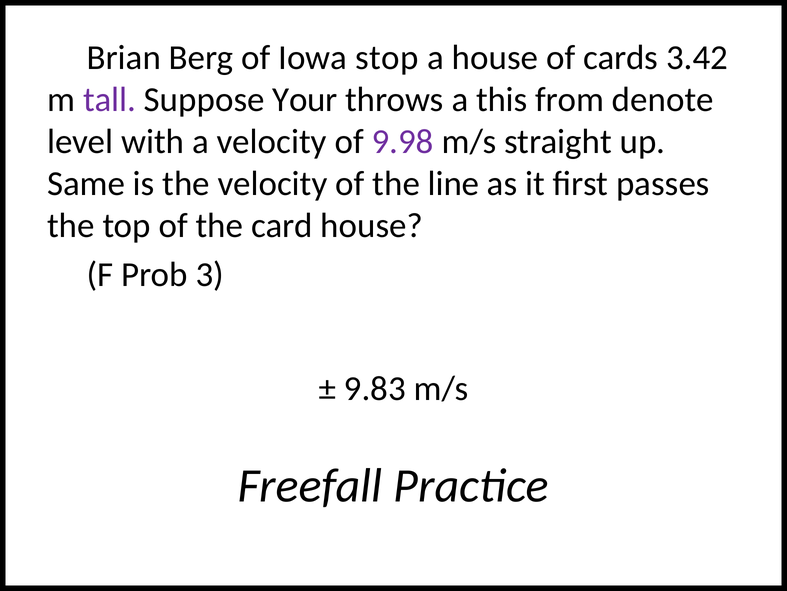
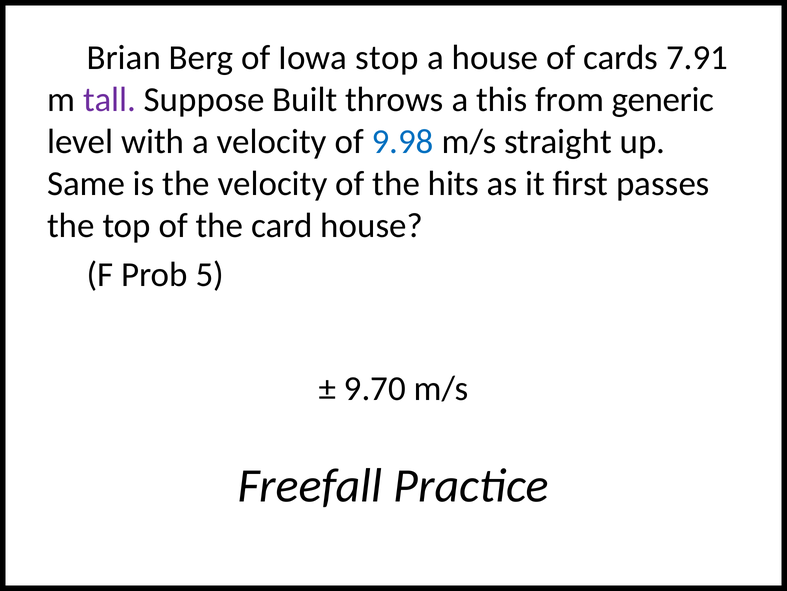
3.42: 3.42 -> 7.91
Your: Your -> Built
denote: denote -> generic
9.98 colour: purple -> blue
line: line -> hits
3: 3 -> 5
9.83: 9.83 -> 9.70
